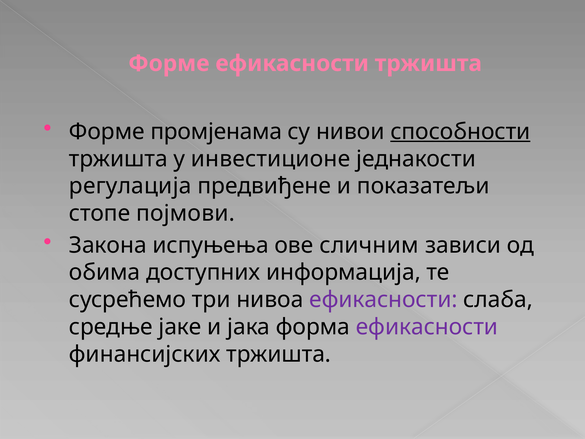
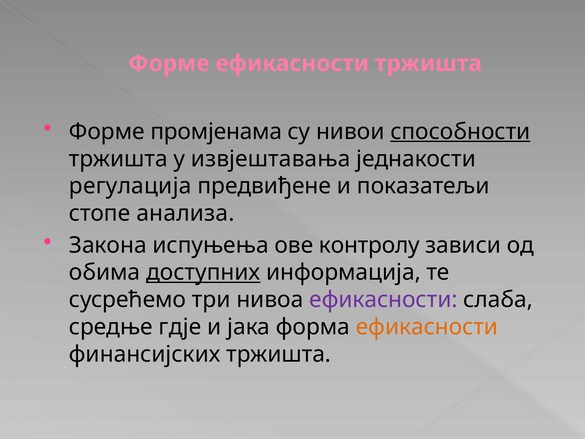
инвестиционе: инвестиционе -> извјештавања
појмови: појмови -> анализа
сличним: сличним -> контролу
доступних underline: none -> present
јаке: јаке -> гдје
ефикасности at (427, 327) colour: purple -> orange
